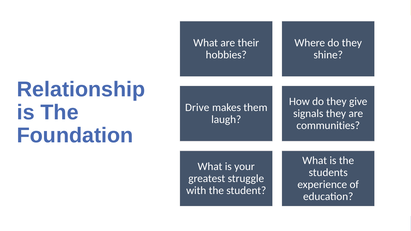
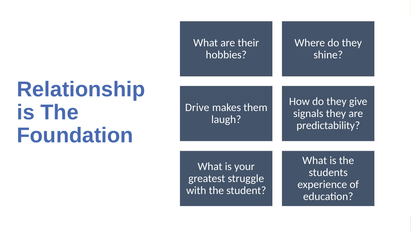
communities: communities -> predictability
